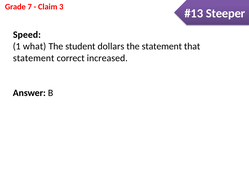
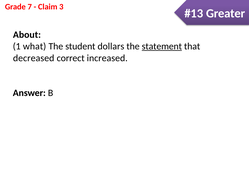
Steeper: Steeper -> Greater
Speed: Speed -> About
statement at (162, 46) underline: none -> present
statement at (34, 58): statement -> decreased
